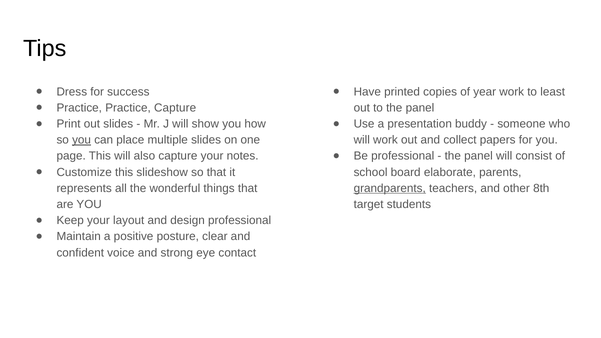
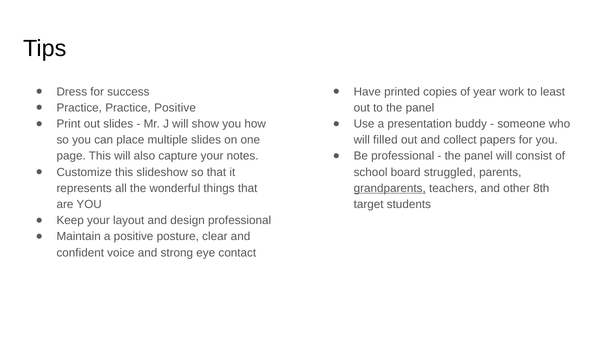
Practice Capture: Capture -> Positive
you at (82, 140) underline: present -> none
will work: work -> filled
elaborate: elaborate -> struggled
